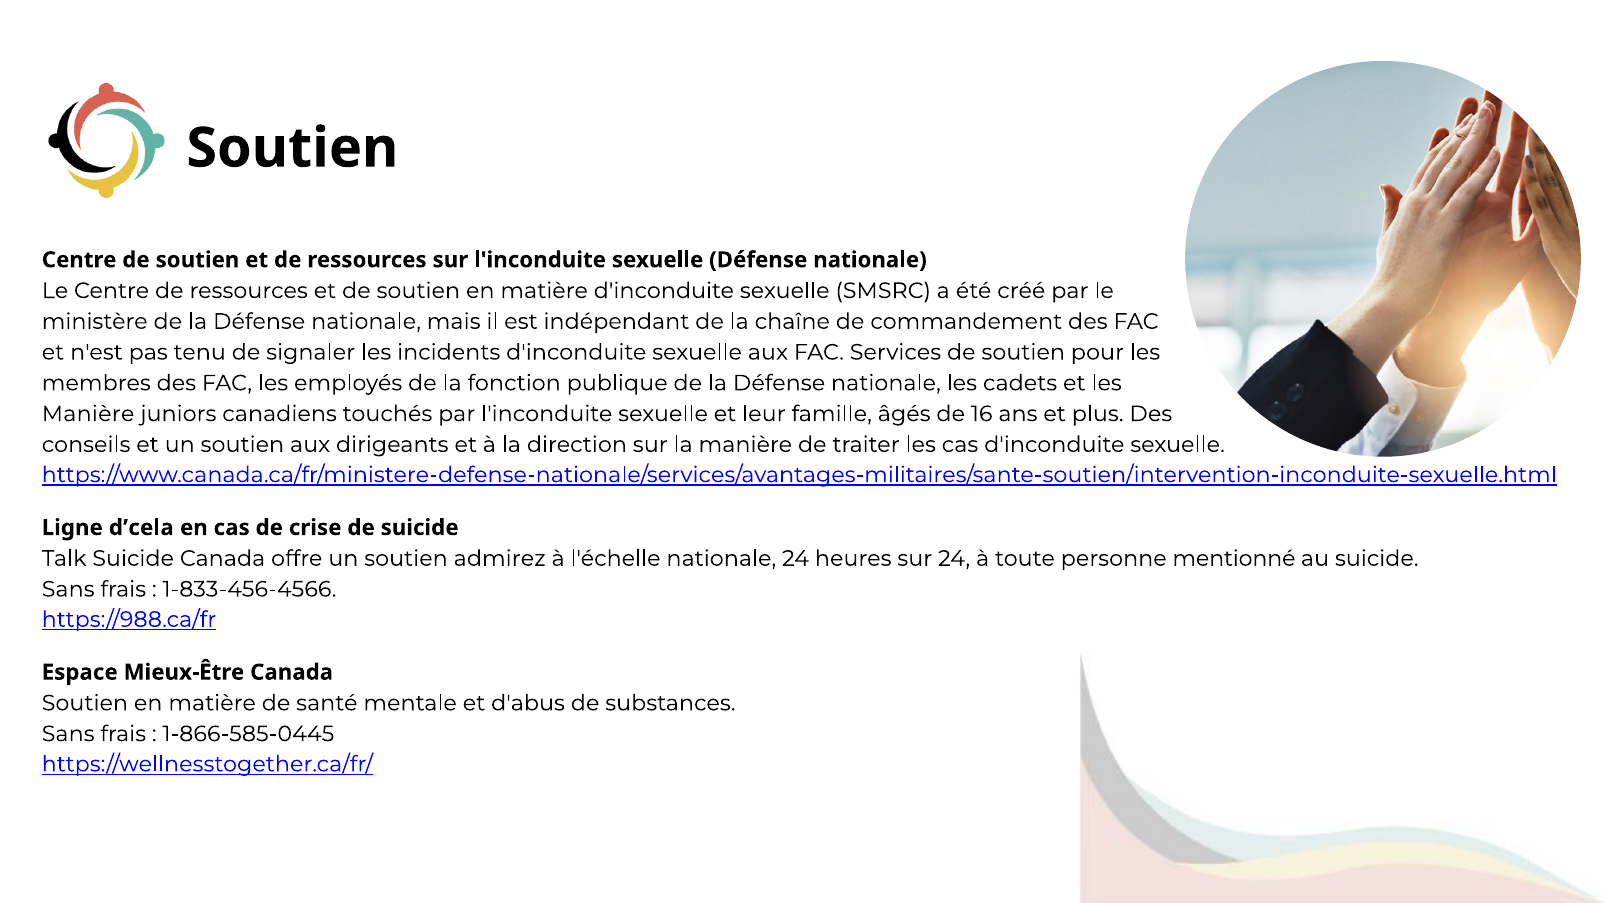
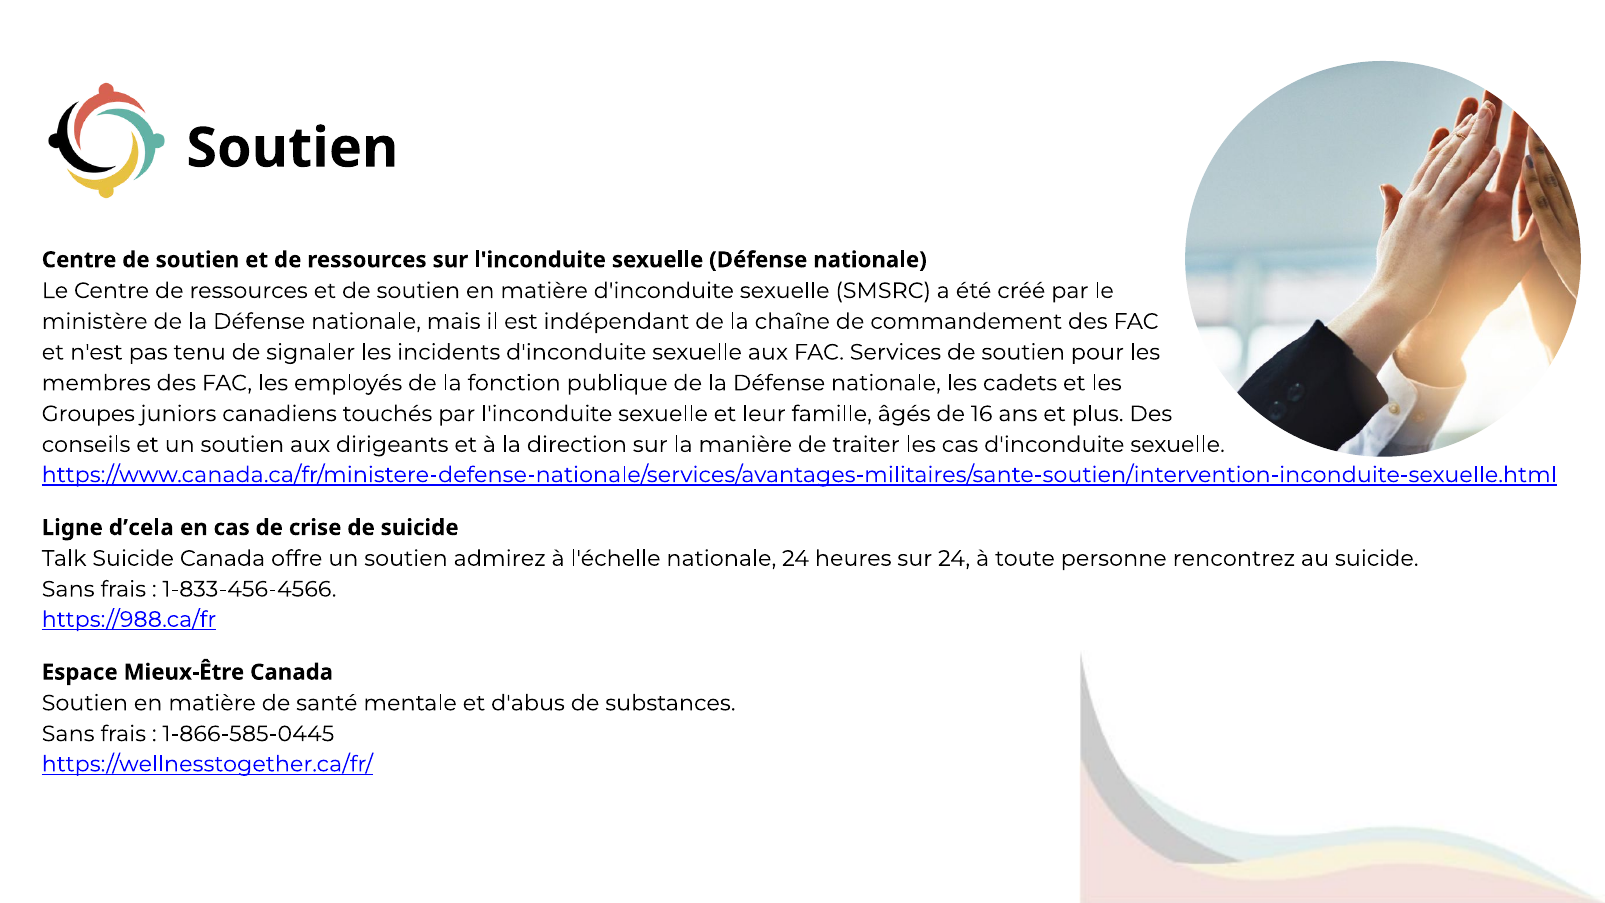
Manière at (88, 414): Manière -> Groupes
mentionné: mentionné -> rencontrez
